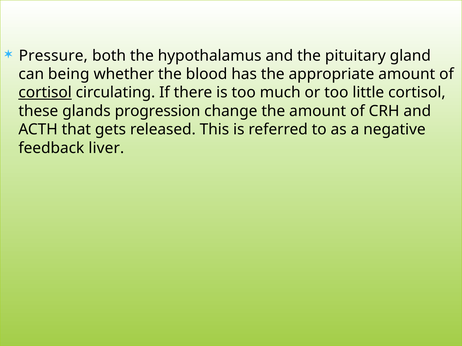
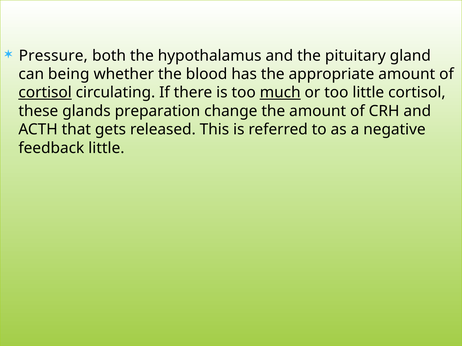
much underline: none -> present
progression: progression -> preparation
feedback liver: liver -> little
